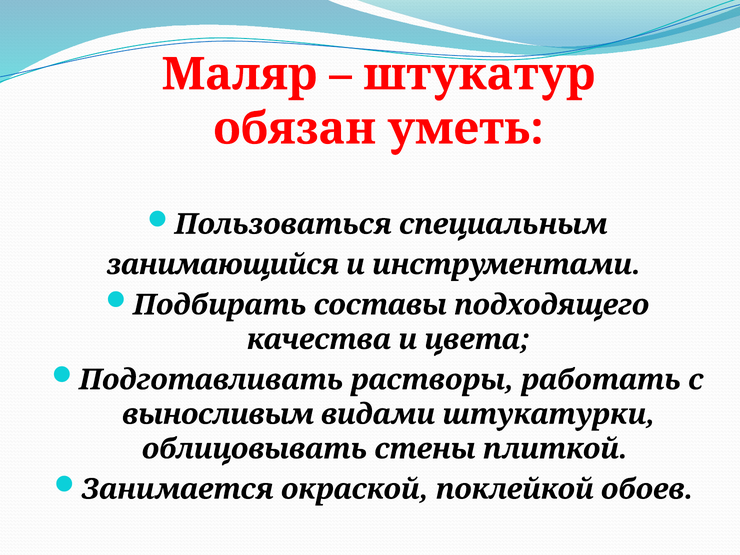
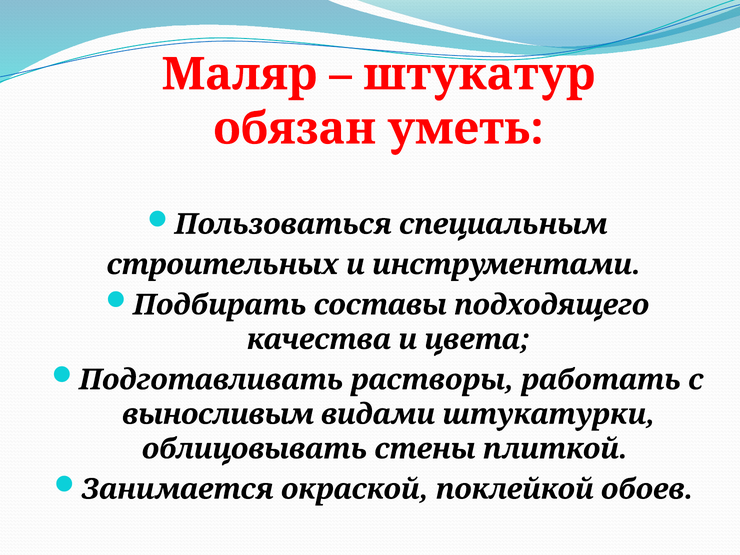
занимающийся: занимающийся -> строительных
